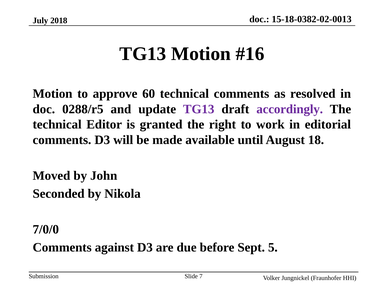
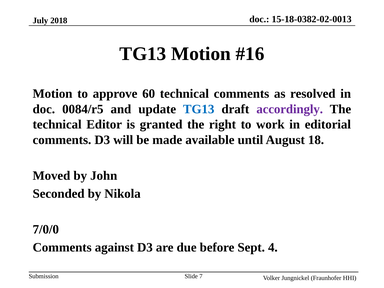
0288/r5: 0288/r5 -> 0084/r5
TG13 at (199, 109) colour: purple -> blue
5: 5 -> 4
